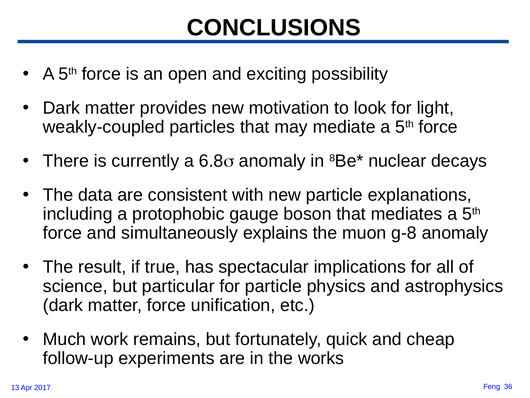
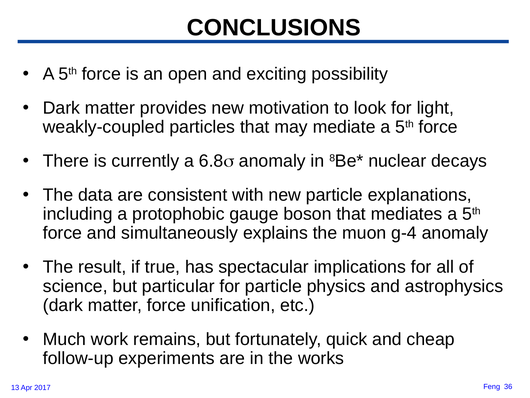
g-8: g-8 -> g-4
